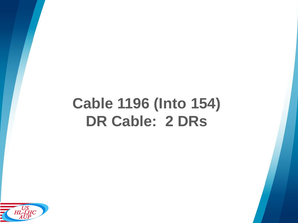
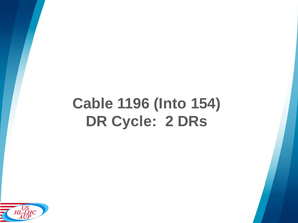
DR Cable: Cable -> Cycle
